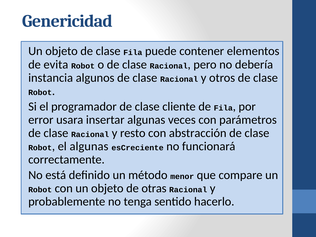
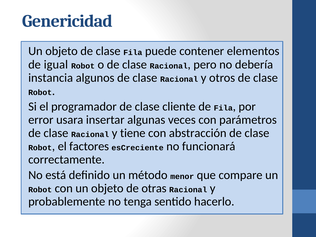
evita: evita -> igual
resto: resto -> tiene
el algunas: algunas -> factores
